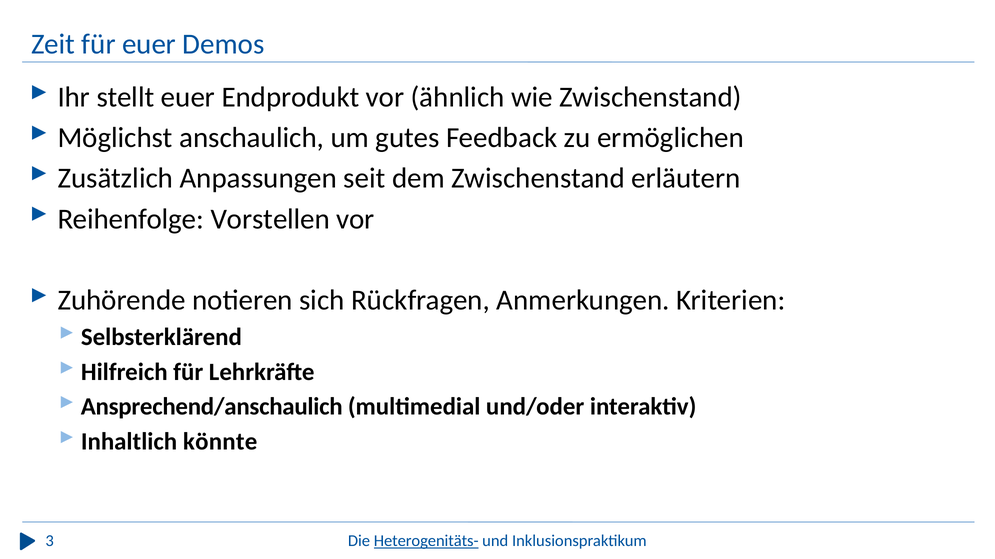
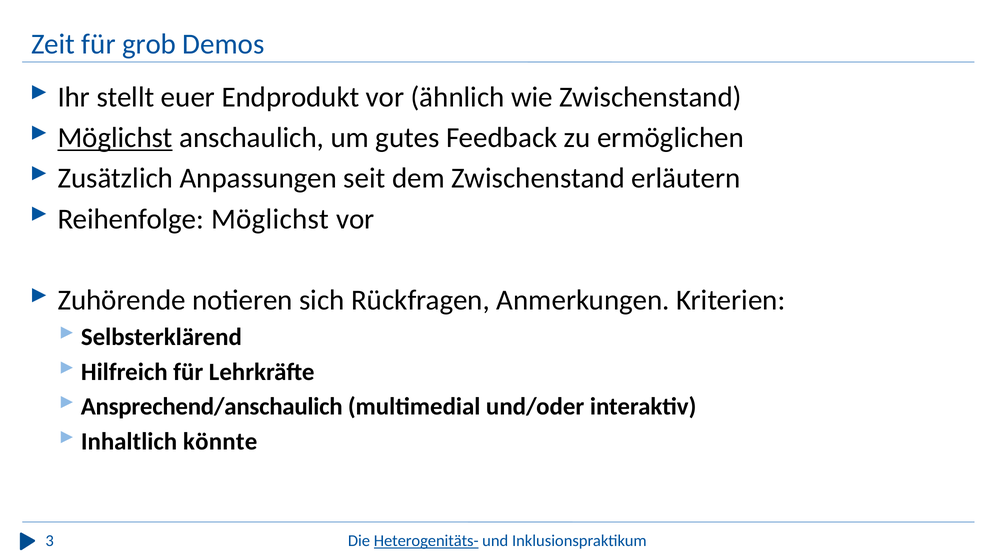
für euer: euer -> grob
Möglichst at (115, 138) underline: none -> present
Reihenfolge Vorstellen: Vorstellen -> Möglichst
